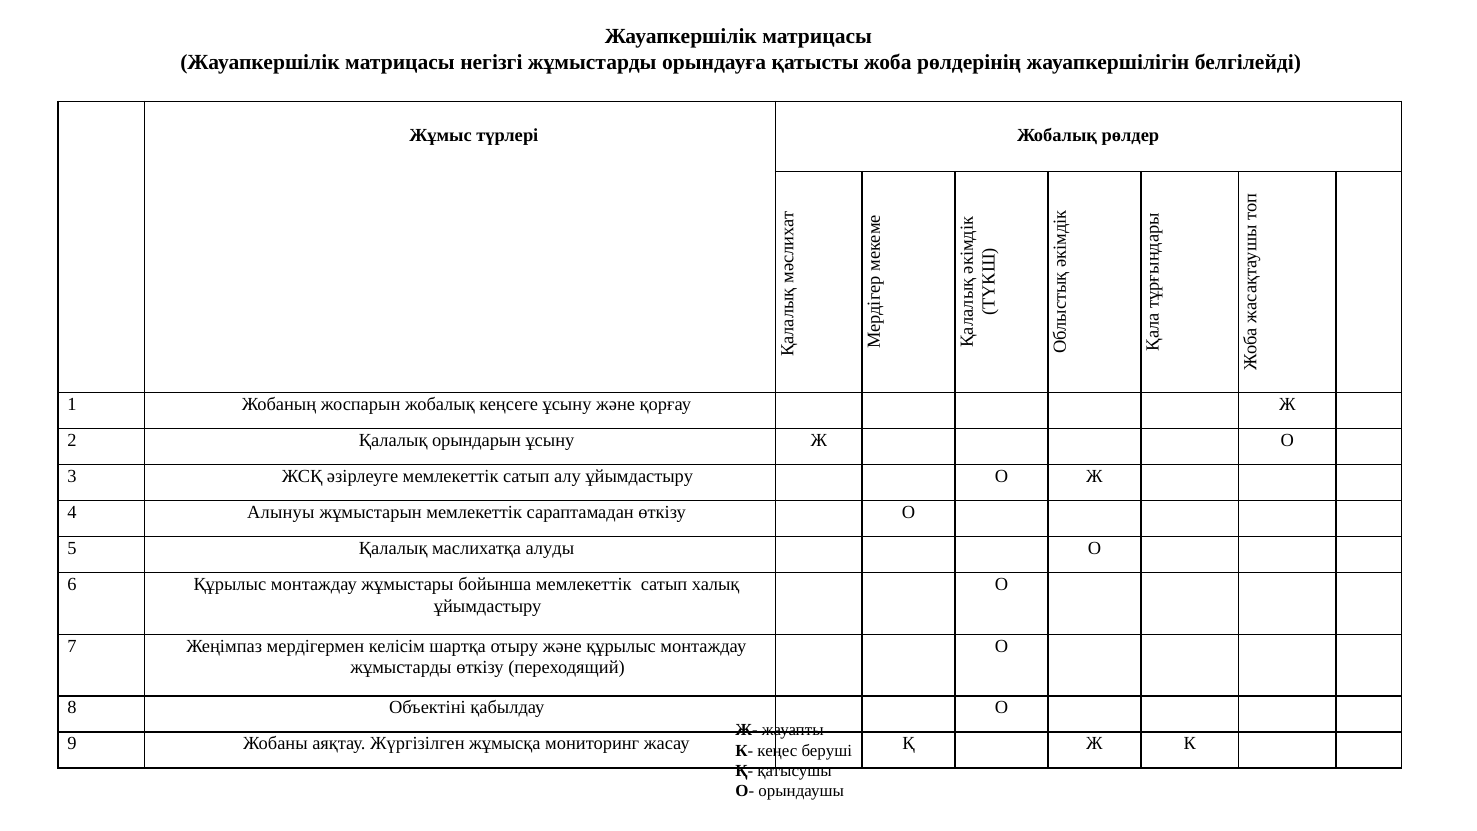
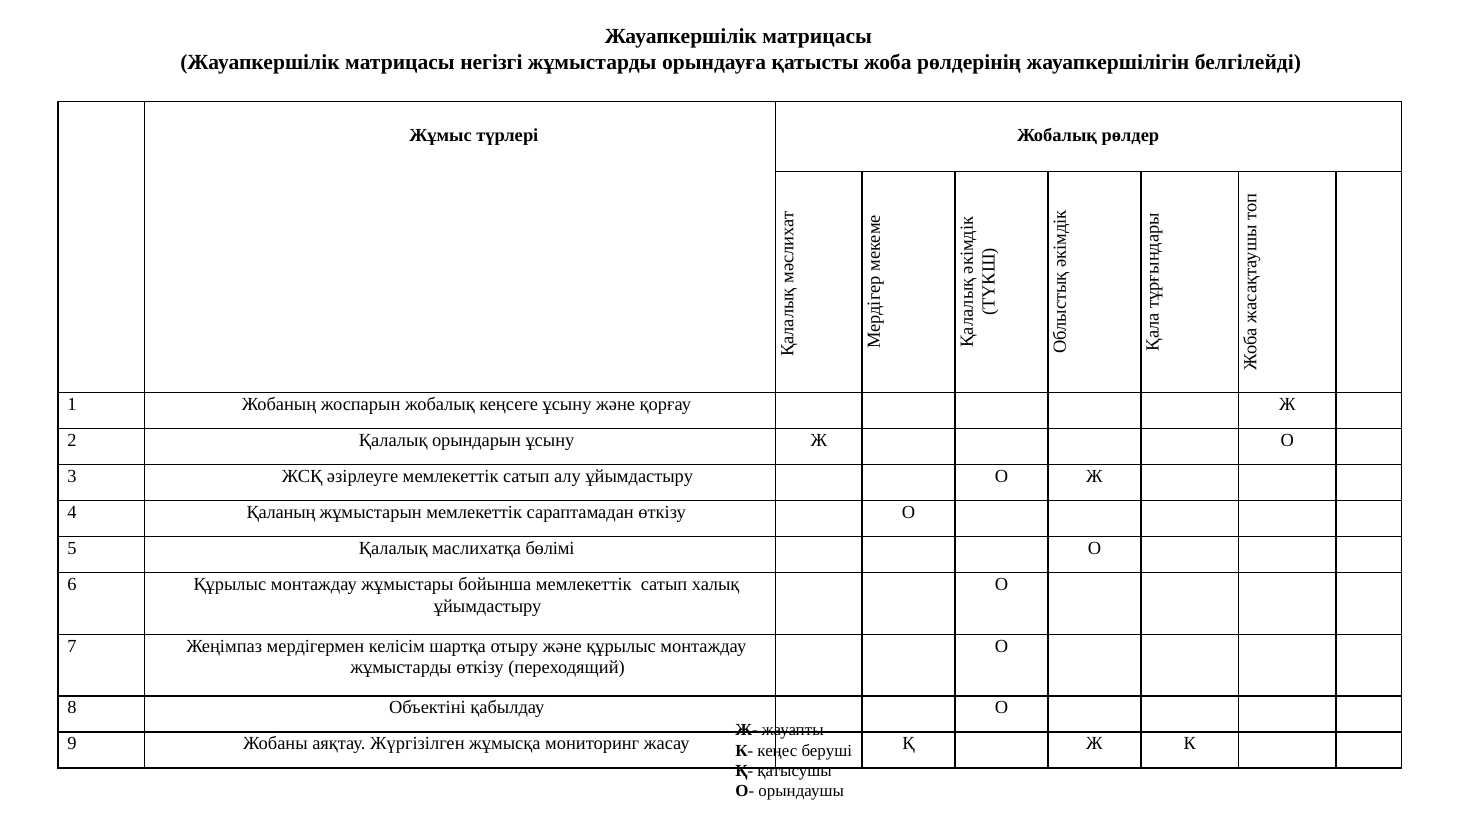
Алынуы: Алынуы -> Қаланың
алуды: алуды -> бөлімі
